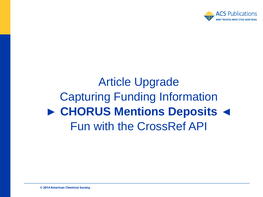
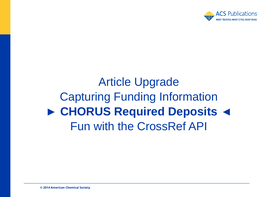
Mentions: Mentions -> Required
